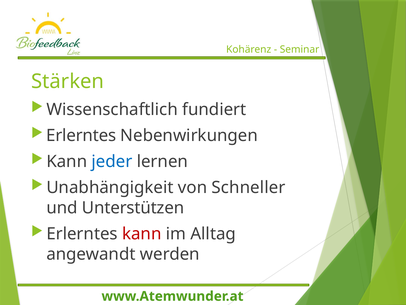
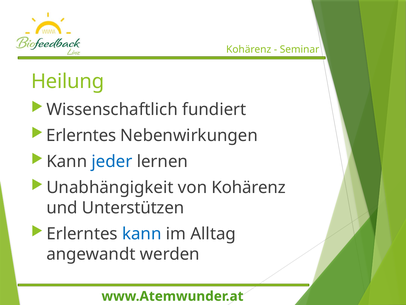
Stärken: Stärken -> Heilung
von Schneller: Schneller -> Kohärenz
kann at (142, 233) colour: red -> blue
